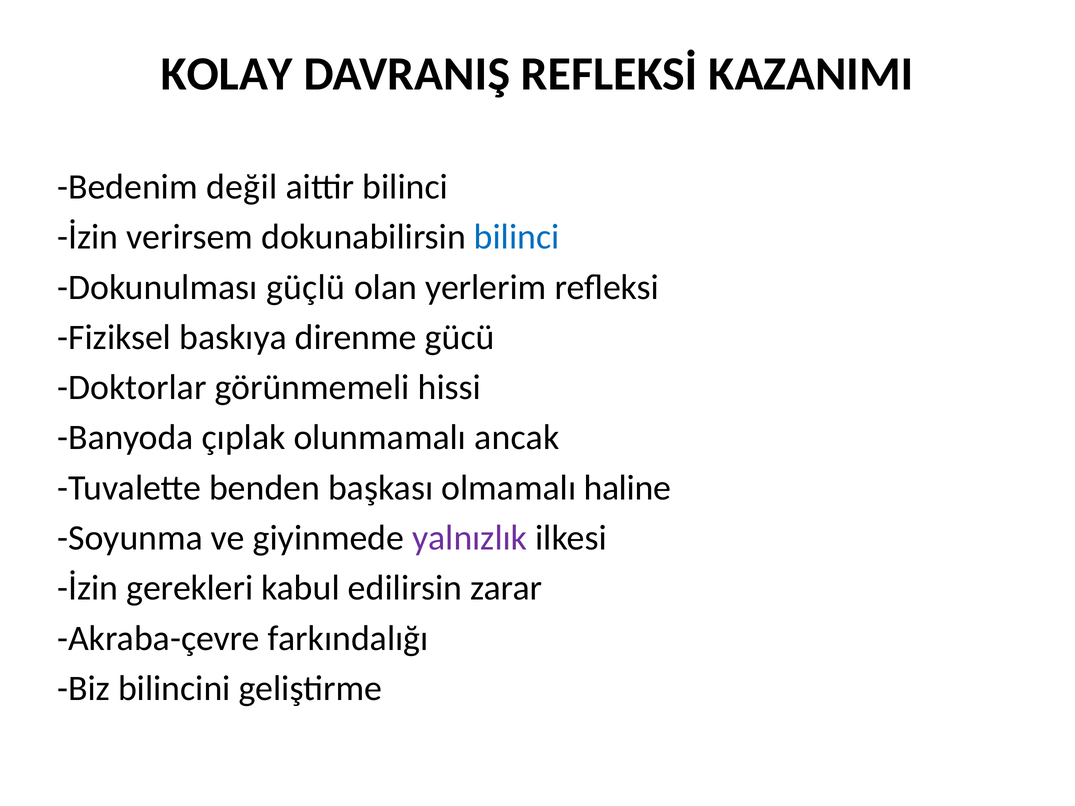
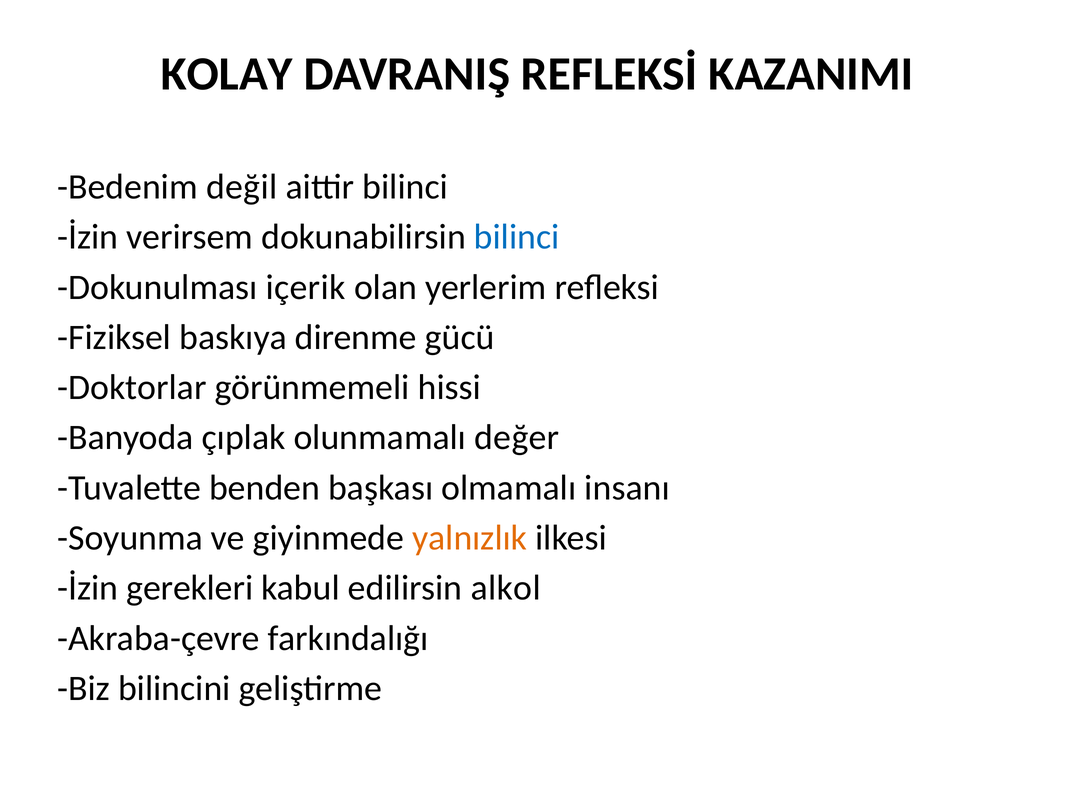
güçlü: güçlü -> içerik
ancak: ancak -> değer
haline: haline -> insanı
yalnızlık colour: purple -> orange
zarar: zarar -> alkol
